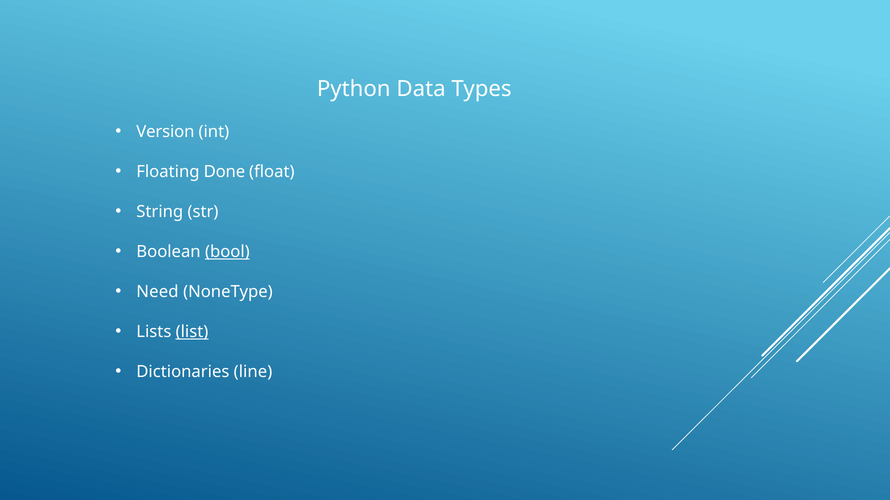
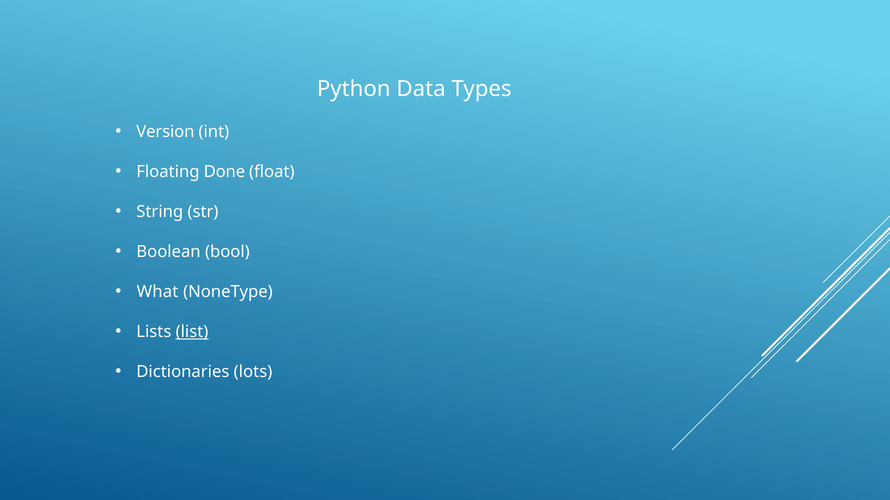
bool underline: present -> none
Need: Need -> What
line: line -> lots
